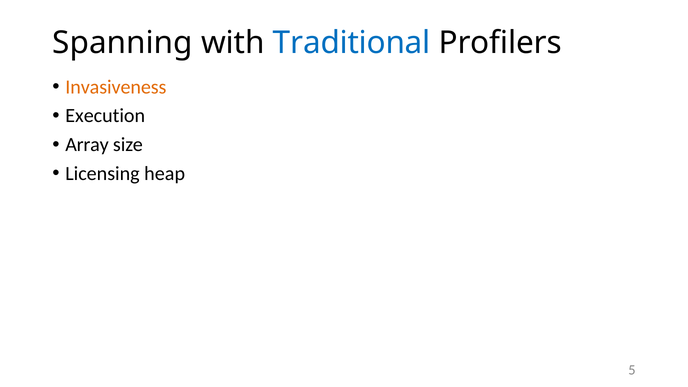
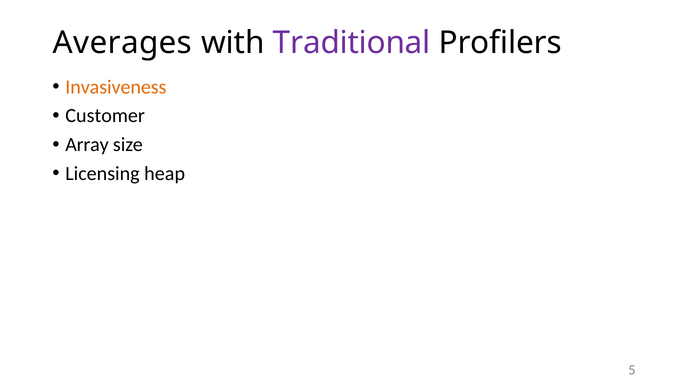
Spanning: Spanning -> Averages
Traditional colour: blue -> purple
Execution: Execution -> Customer
